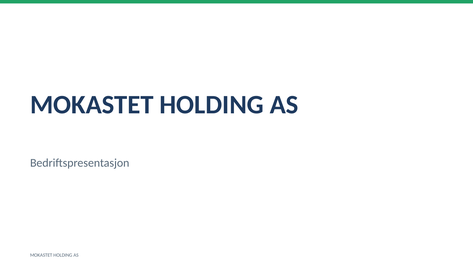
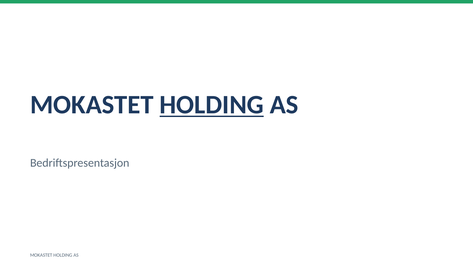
HOLDING at (212, 105) underline: none -> present
